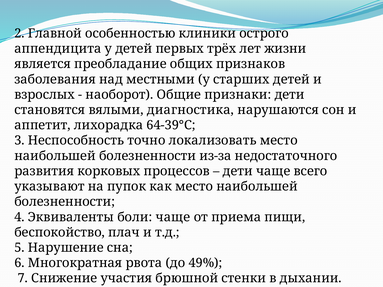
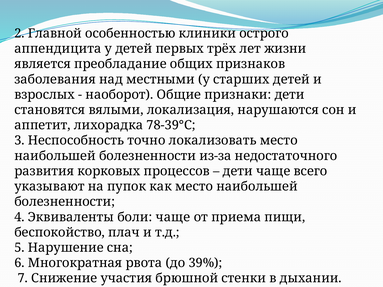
диагностика: диагностика -> локализация
64-39°С: 64-39°С -> 78-39°С
49%: 49% -> 39%
